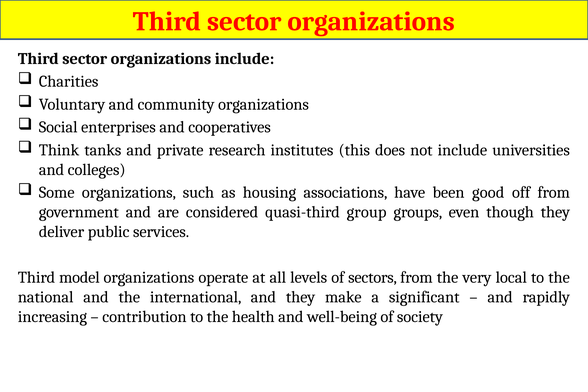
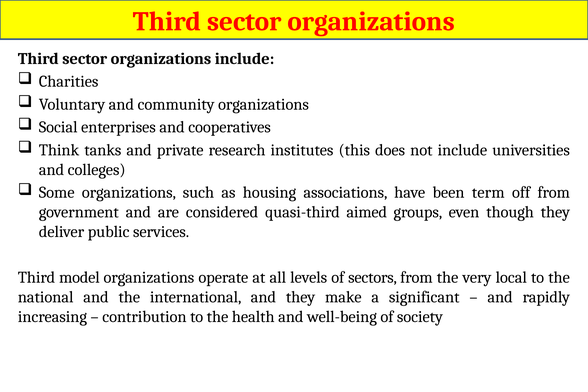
good: good -> term
group: group -> aimed
